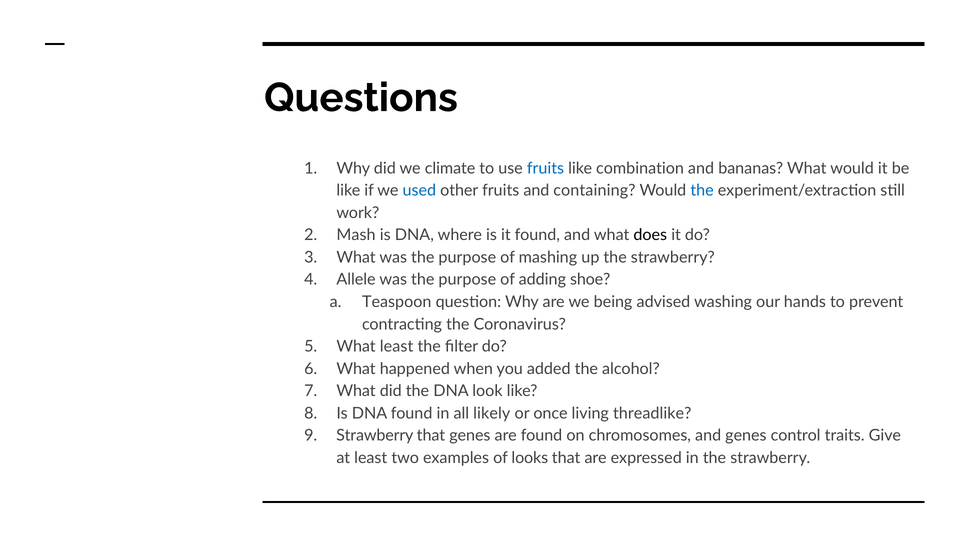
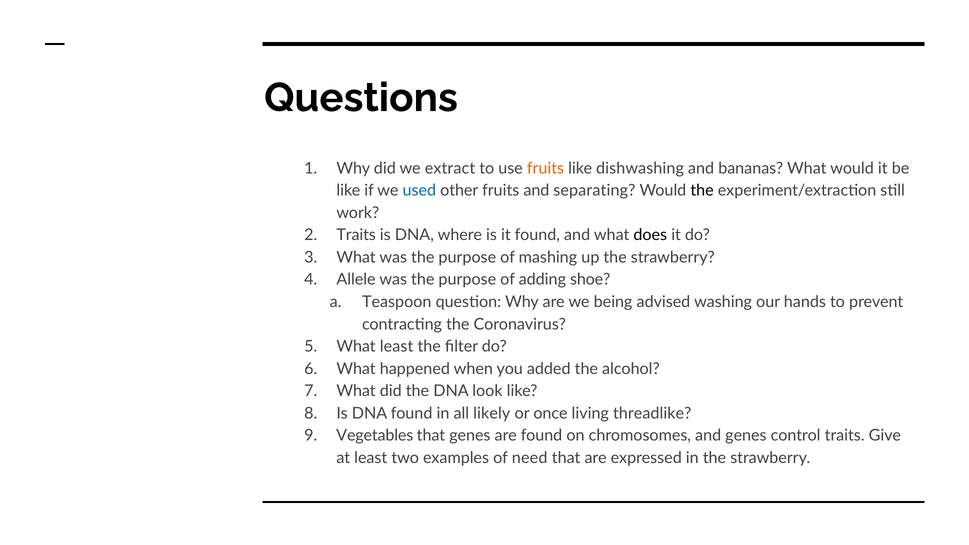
climate: climate -> extract
fruits at (546, 168) colour: blue -> orange
combination: combination -> dishwashing
containing: containing -> separating
the at (702, 191) colour: blue -> black
Mash at (356, 235): Mash -> Traits
Strawberry at (375, 436): Strawberry -> Vegetables
looks: looks -> need
